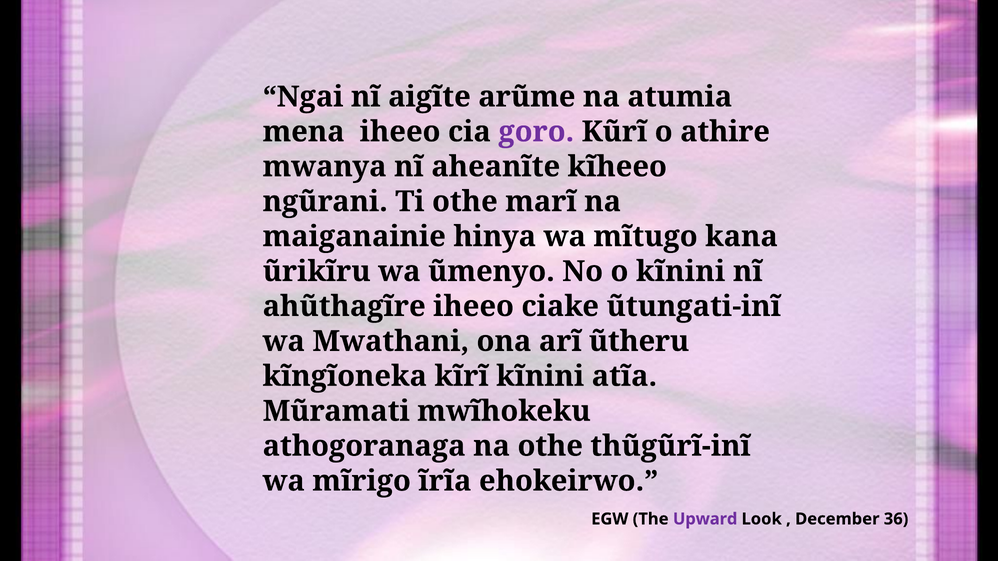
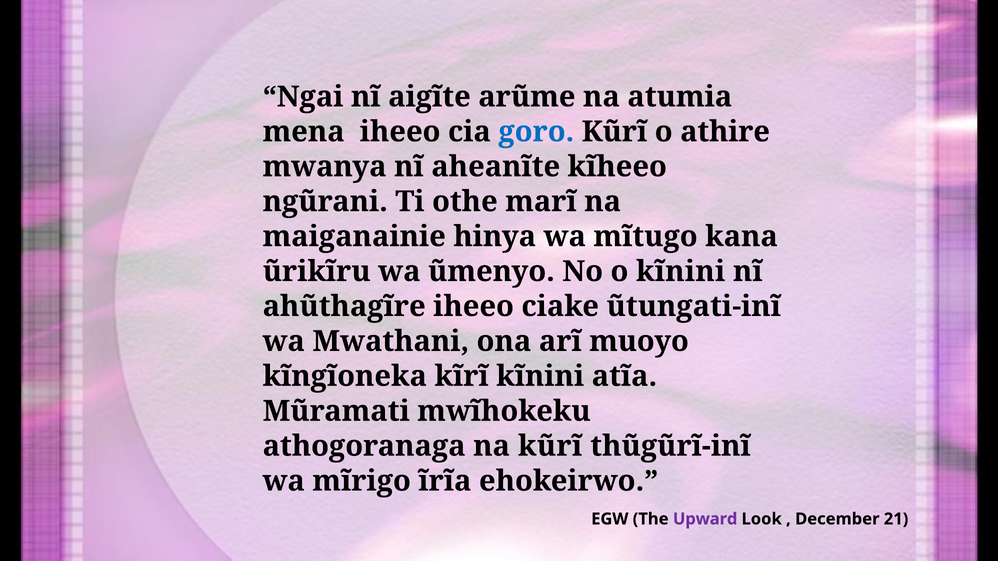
goro colour: purple -> blue
ũtheru: ũtheru -> muoyo
na othe: othe -> kũrĩ
36: 36 -> 21
